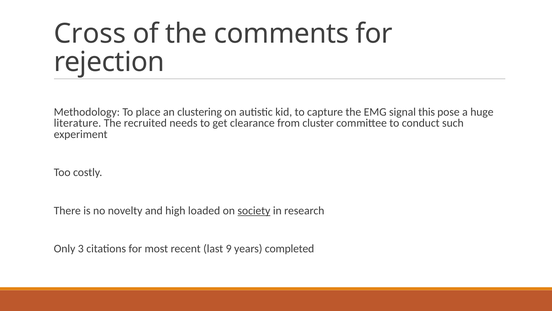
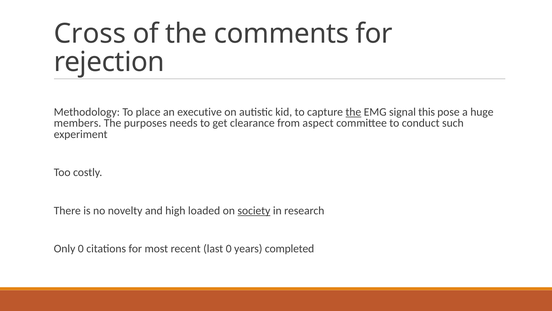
clustering: clustering -> executive
the at (353, 112) underline: none -> present
literature: literature -> members
recruited: recruited -> purposes
cluster: cluster -> aspect
Only 3: 3 -> 0
last 9: 9 -> 0
